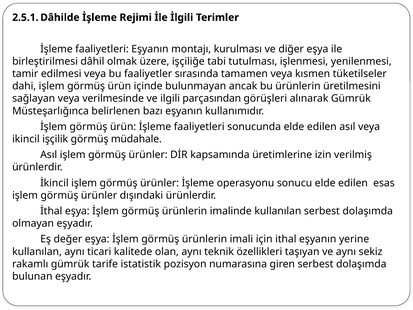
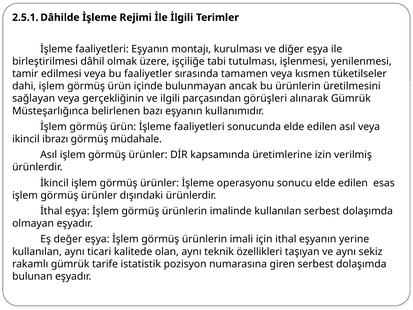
verilmesinde: verilmesinde -> gerçekliğinin
işçilik: işçilik -> ibrazı
